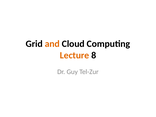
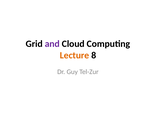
and colour: orange -> purple
